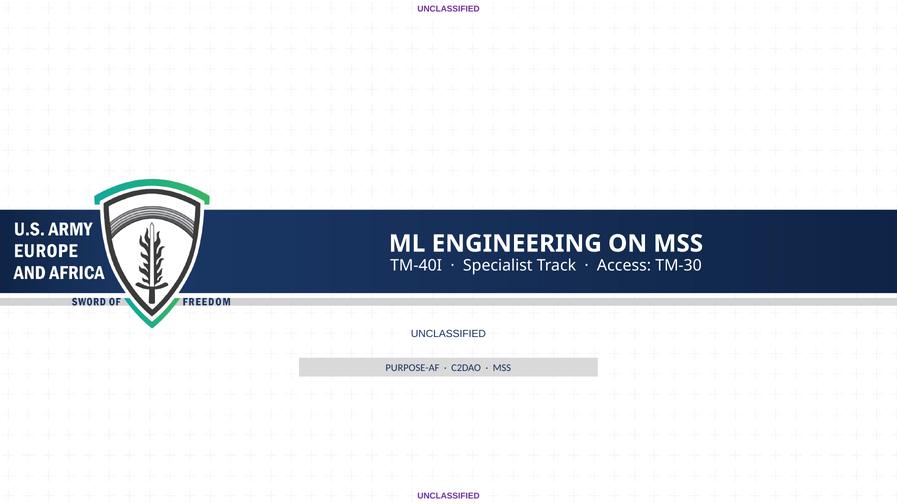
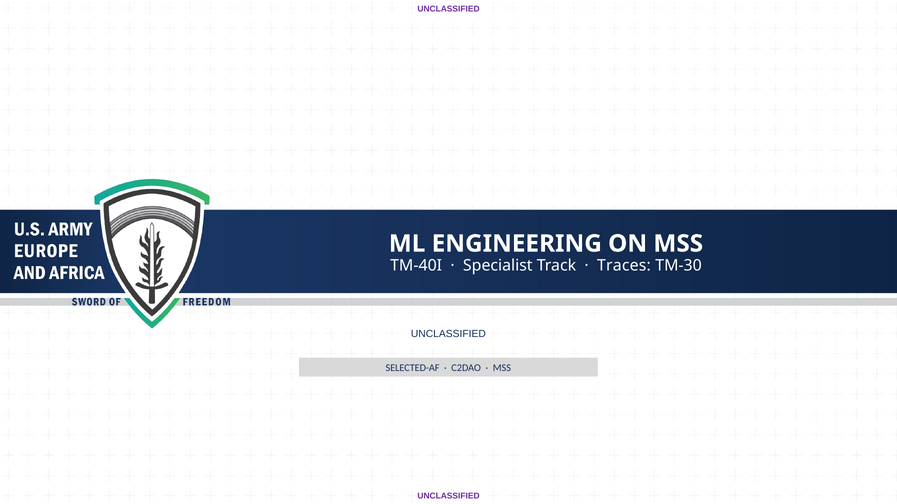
Access: Access -> Traces
PURPOSE-AF: PURPOSE-AF -> SELECTED-AF
